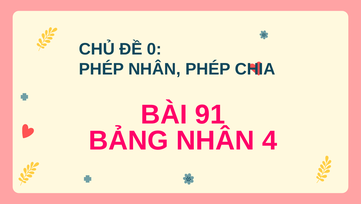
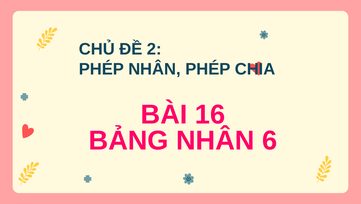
0: 0 -> 2
91: 91 -> 16
4: 4 -> 6
